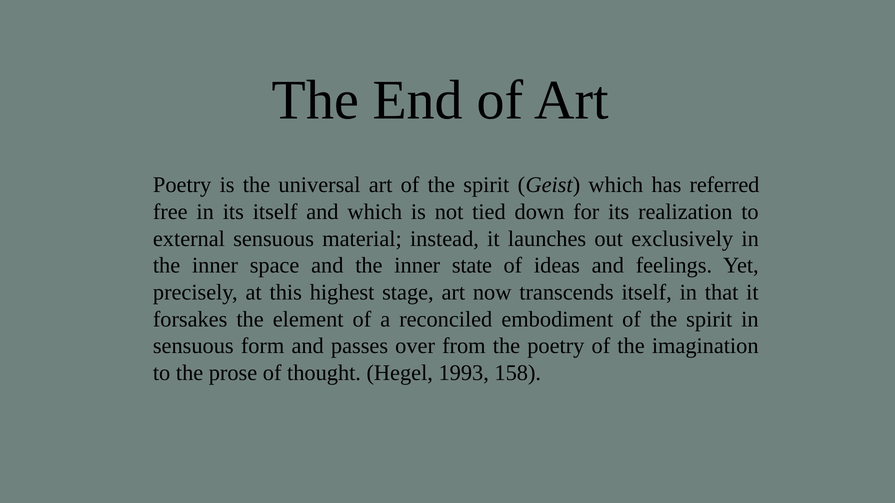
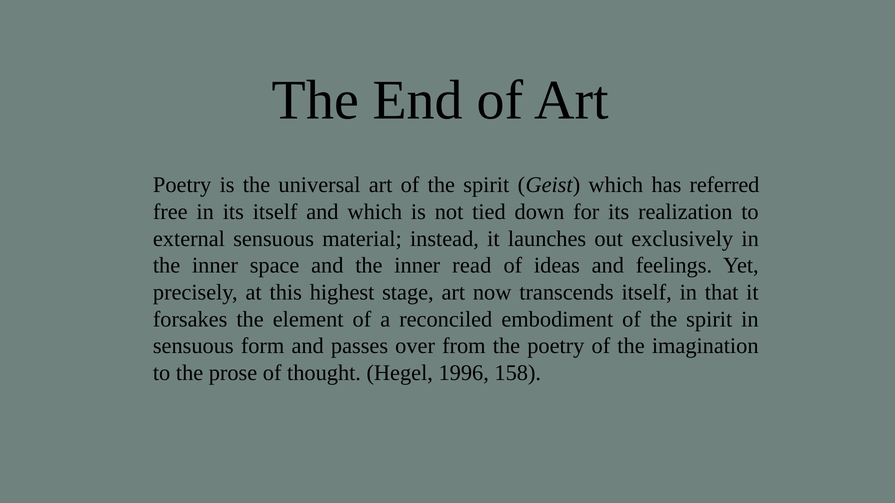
state: state -> read
1993: 1993 -> 1996
